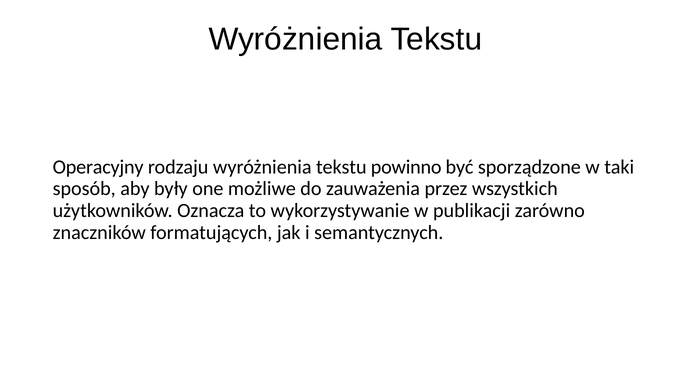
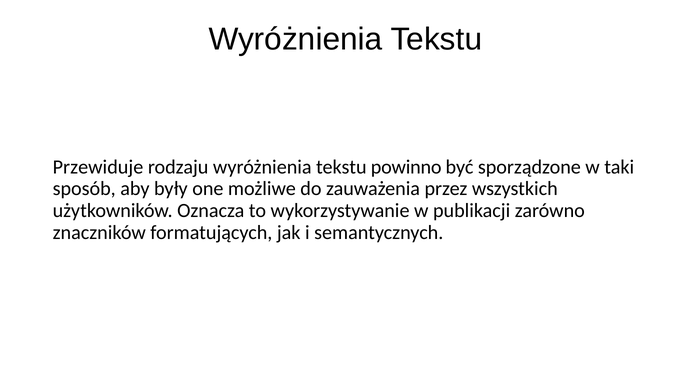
Operacyjny: Operacyjny -> Przewiduje
